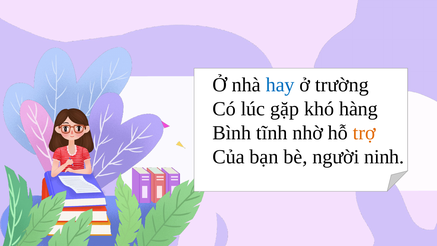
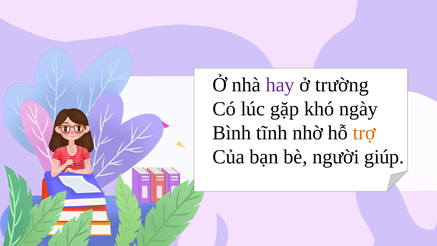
hay colour: blue -> purple
hàng: hàng -> ngày
ninh: ninh -> giúp
